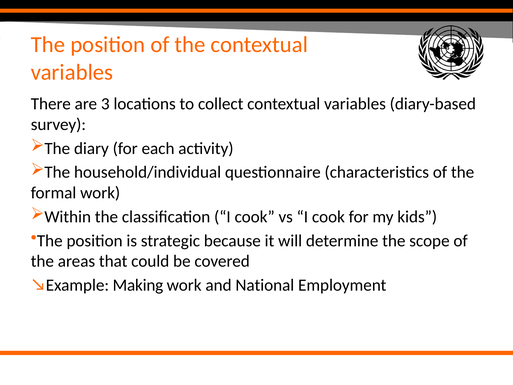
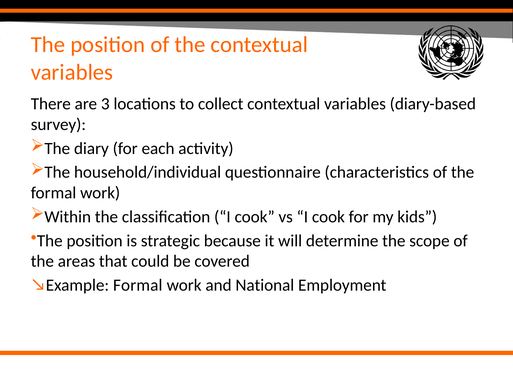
Making at (138, 285): Making -> Formal
